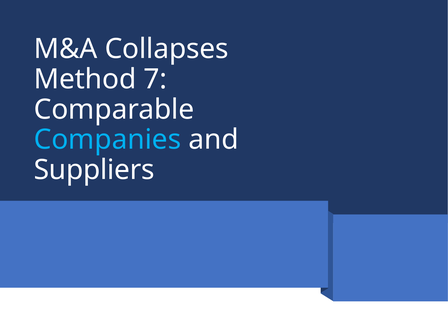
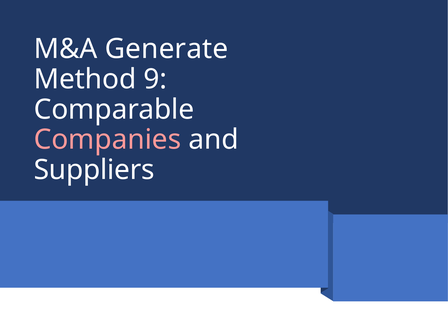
Collapses: Collapses -> Generate
7: 7 -> 9
Companies colour: light blue -> pink
